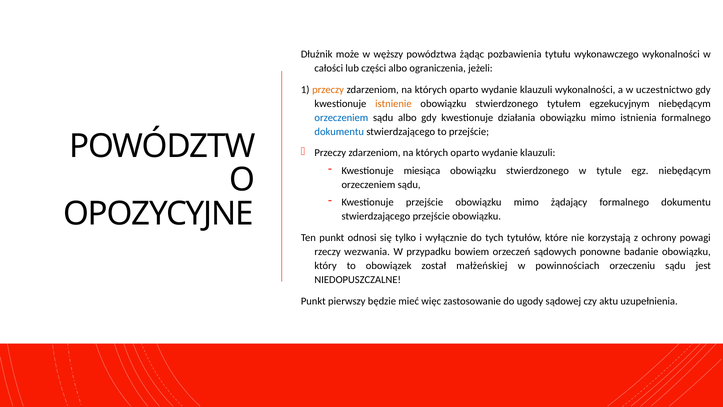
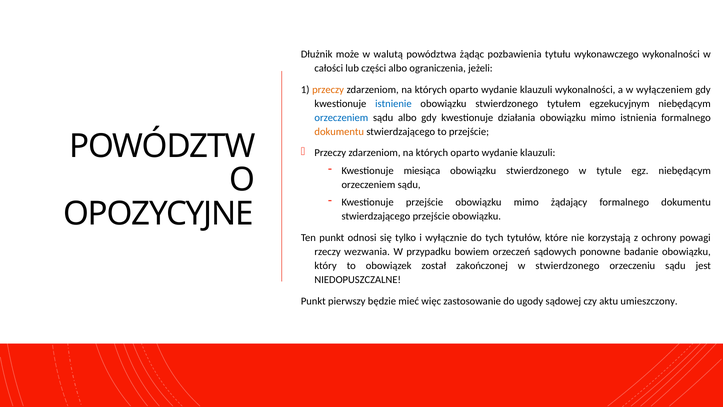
węższy: węższy -> walutą
uczestnictwo: uczestnictwo -> wyłączeniem
istnienie colour: orange -> blue
dokumentu at (339, 131) colour: blue -> orange
małżeńskiej: małżeńskiej -> zakończonej
w powinnościach: powinnościach -> stwierdzonego
uzupełnienia: uzupełnienia -> umieszczony
